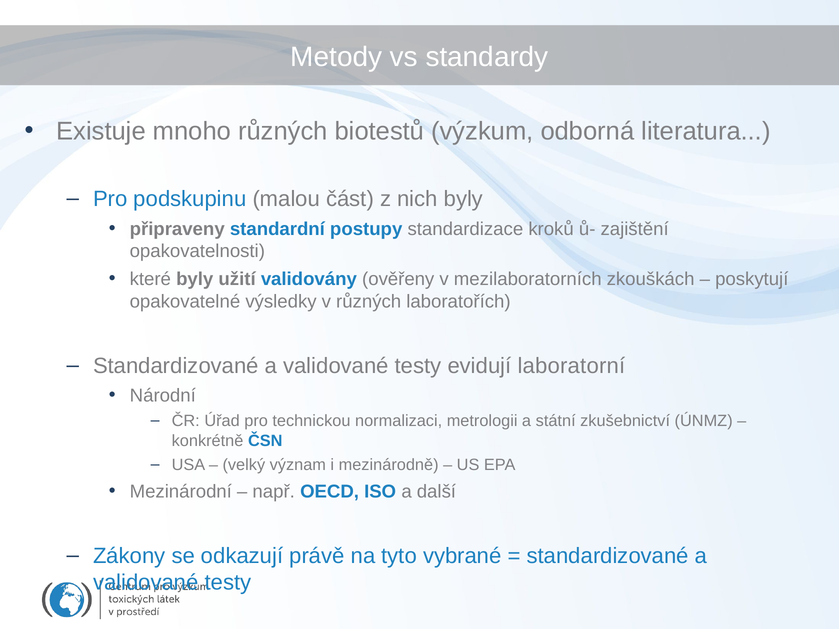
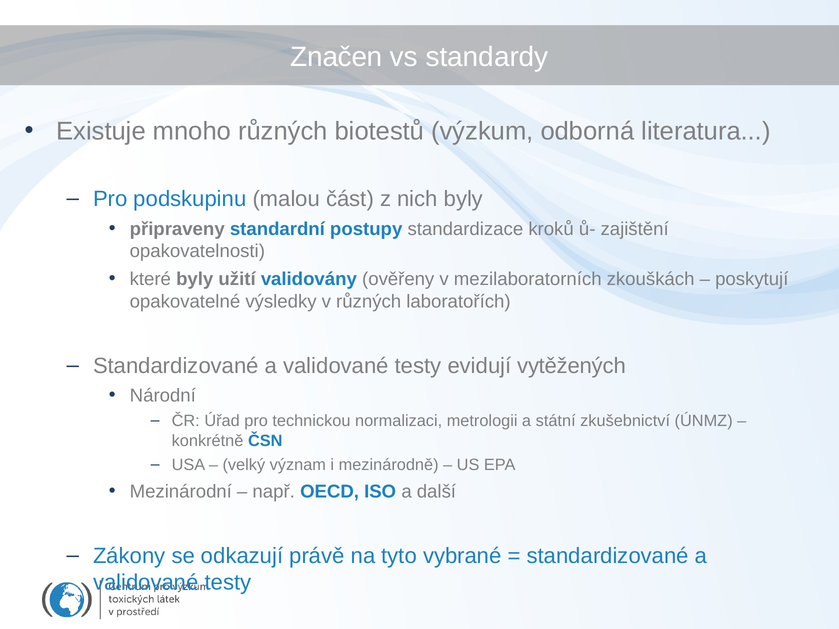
Metody: Metody -> Značen
laboratorní: laboratorní -> vytěžených
